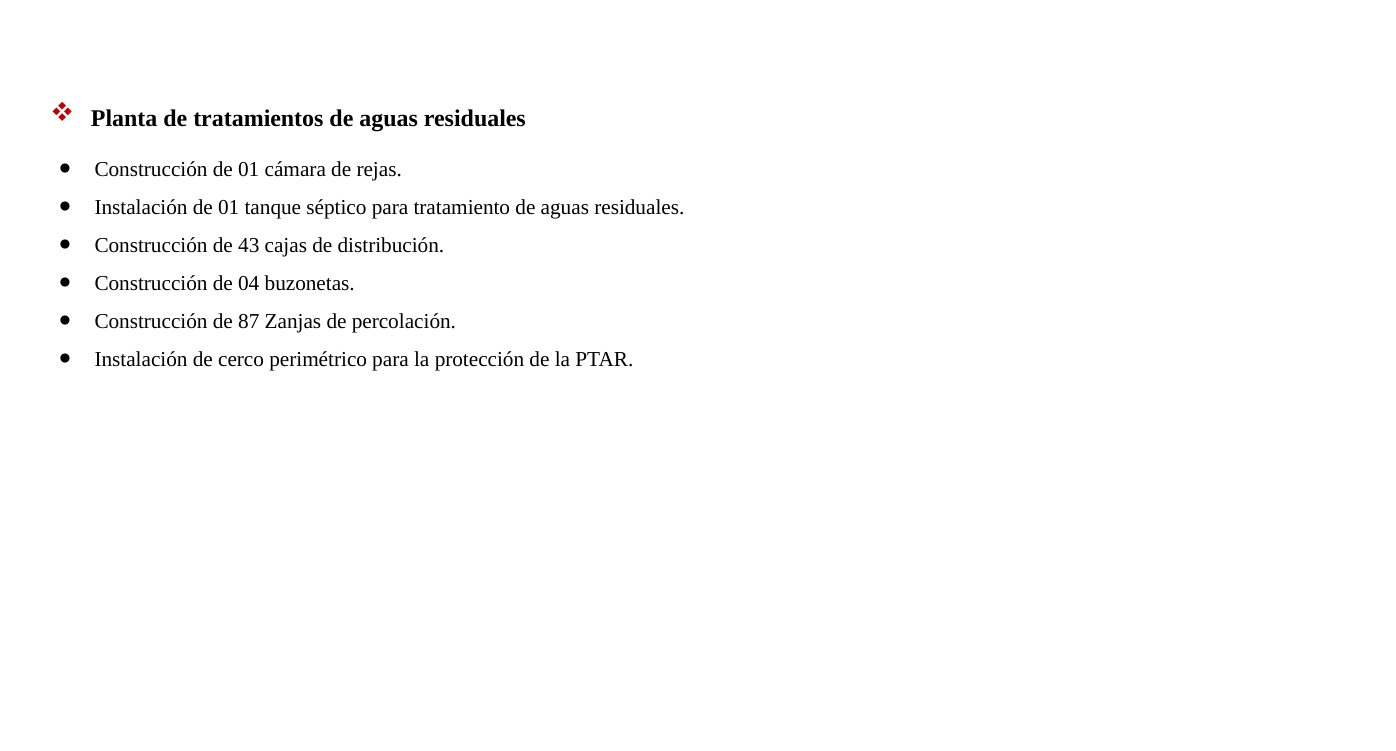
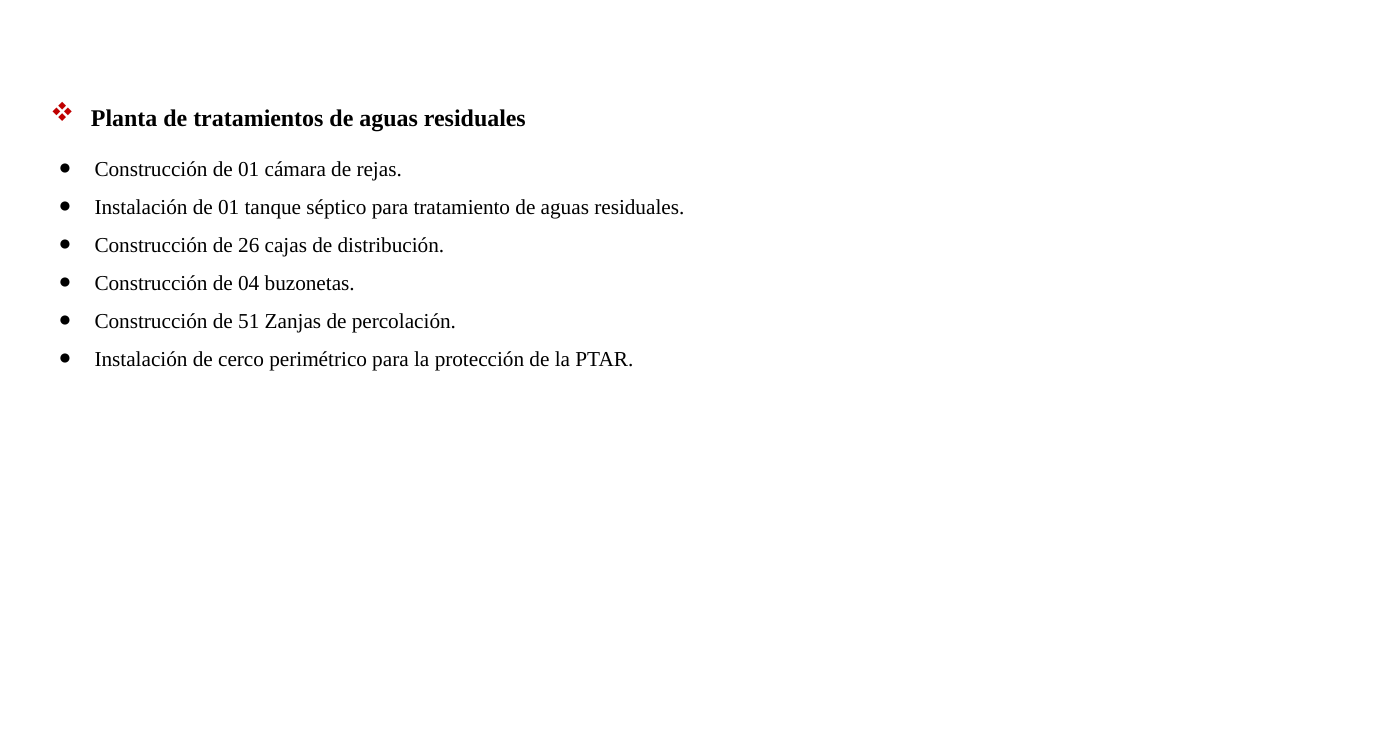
43: 43 -> 26
87: 87 -> 51
